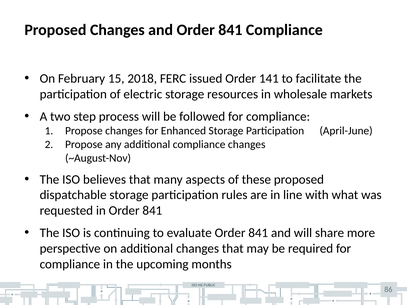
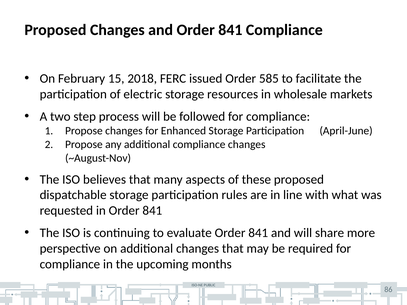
141: 141 -> 585
